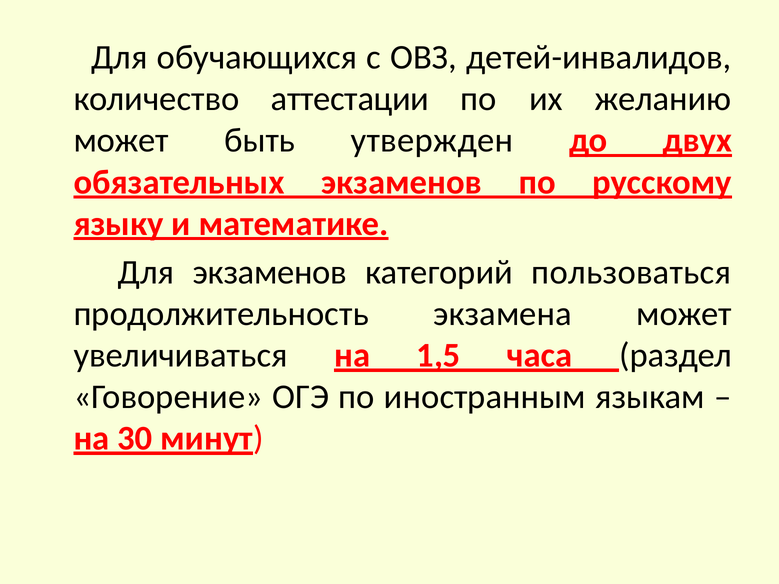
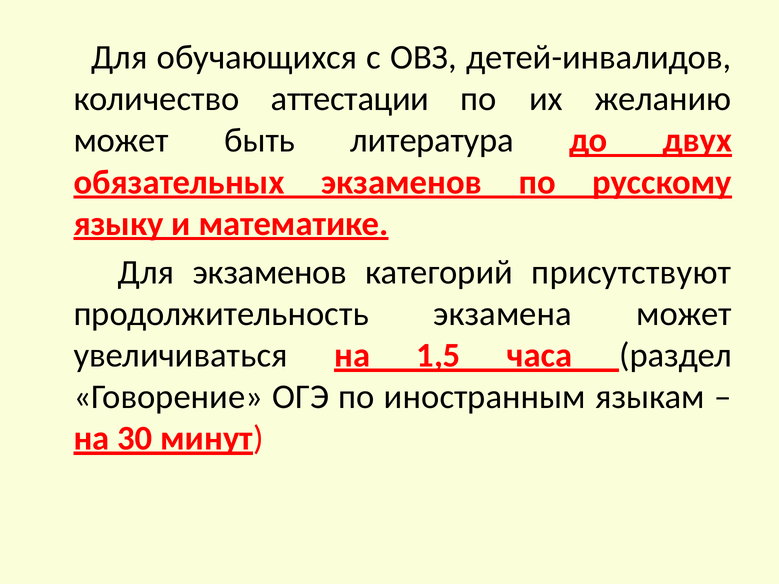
утвержден: утвержден -> литература
пользоваться: пользоваться -> присутствуют
